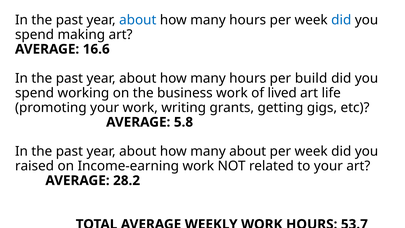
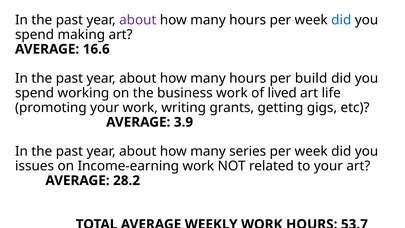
about at (138, 20) colour: blue -> purple
5.8: 5.8 -> 3.9
many about: about -> series
raised: raised -> issues
